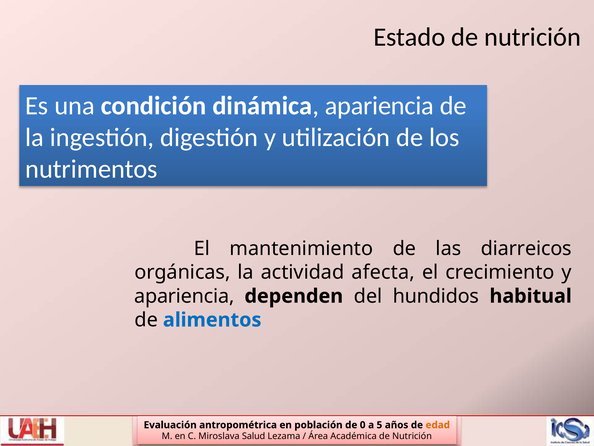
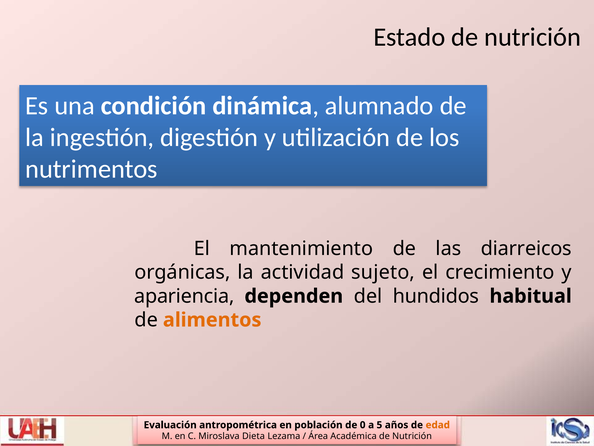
dinámica apariencia: apariencia -> alumnado
afecta: afecta -> sujeto
alimentos colour: blue -> orange
Salud: Salud -> Dieta
